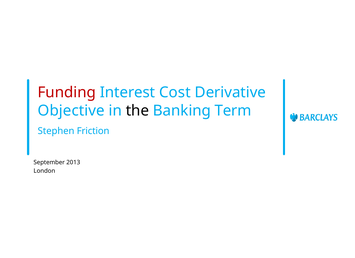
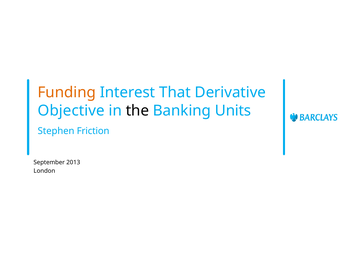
Funding colour: red -> orange
Cost: Cost -> That
Term: Term -> Units
